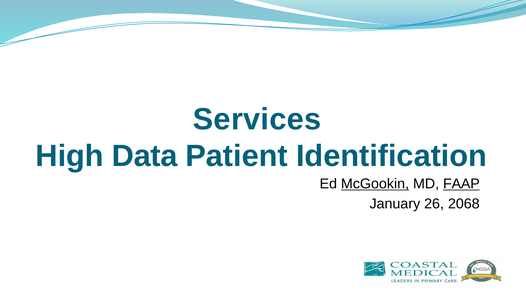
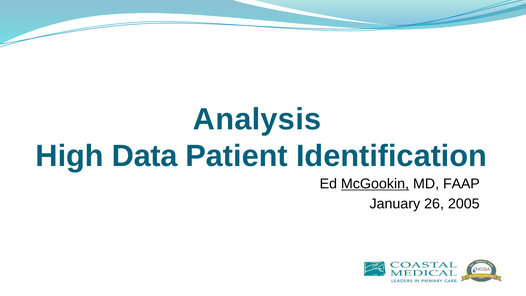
Services: Services -> Analysis
FAAP underline: present -> none
2068: 2068 -> 2005
